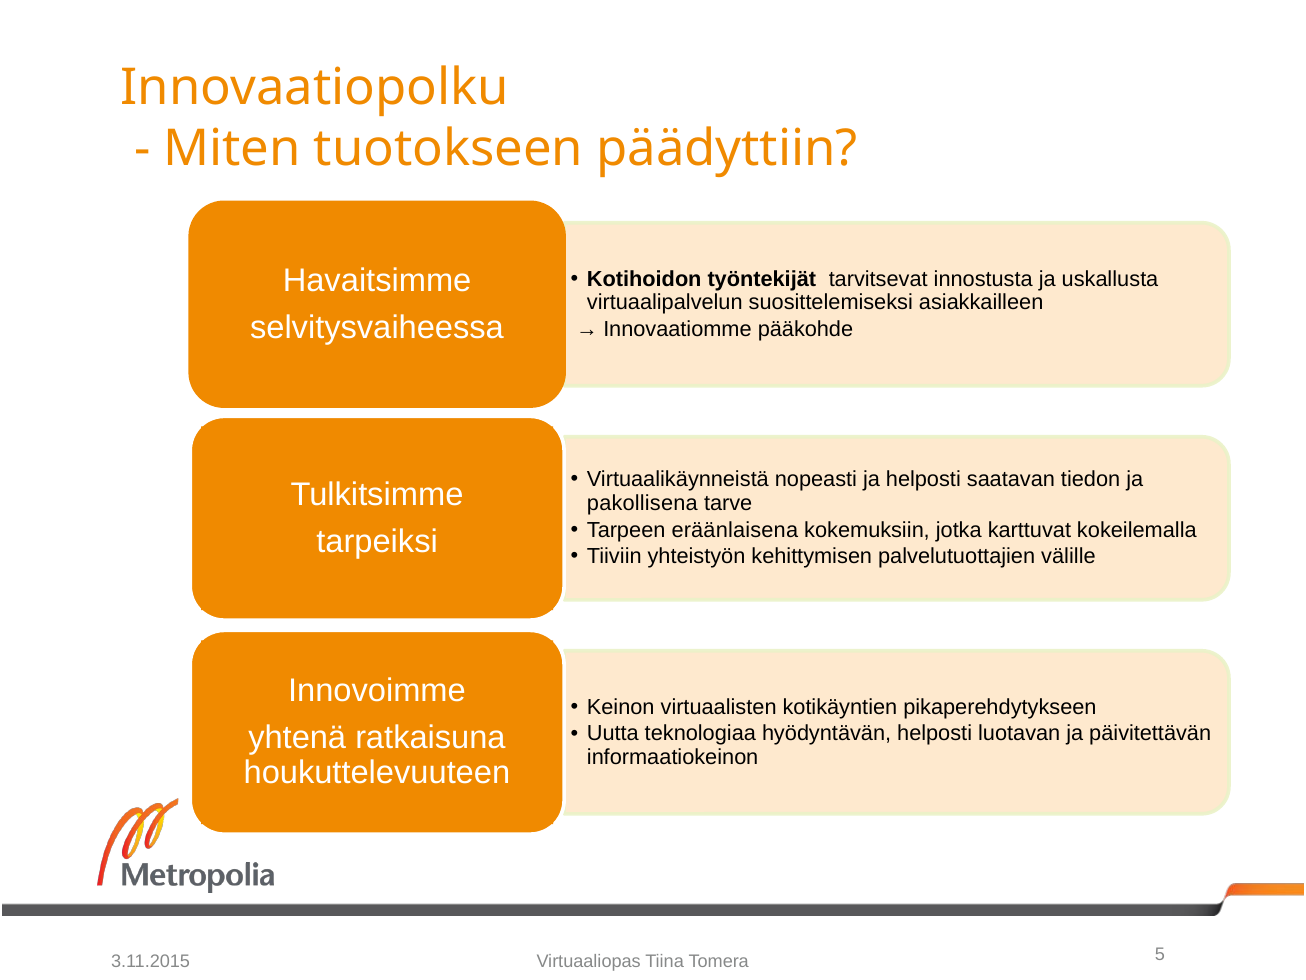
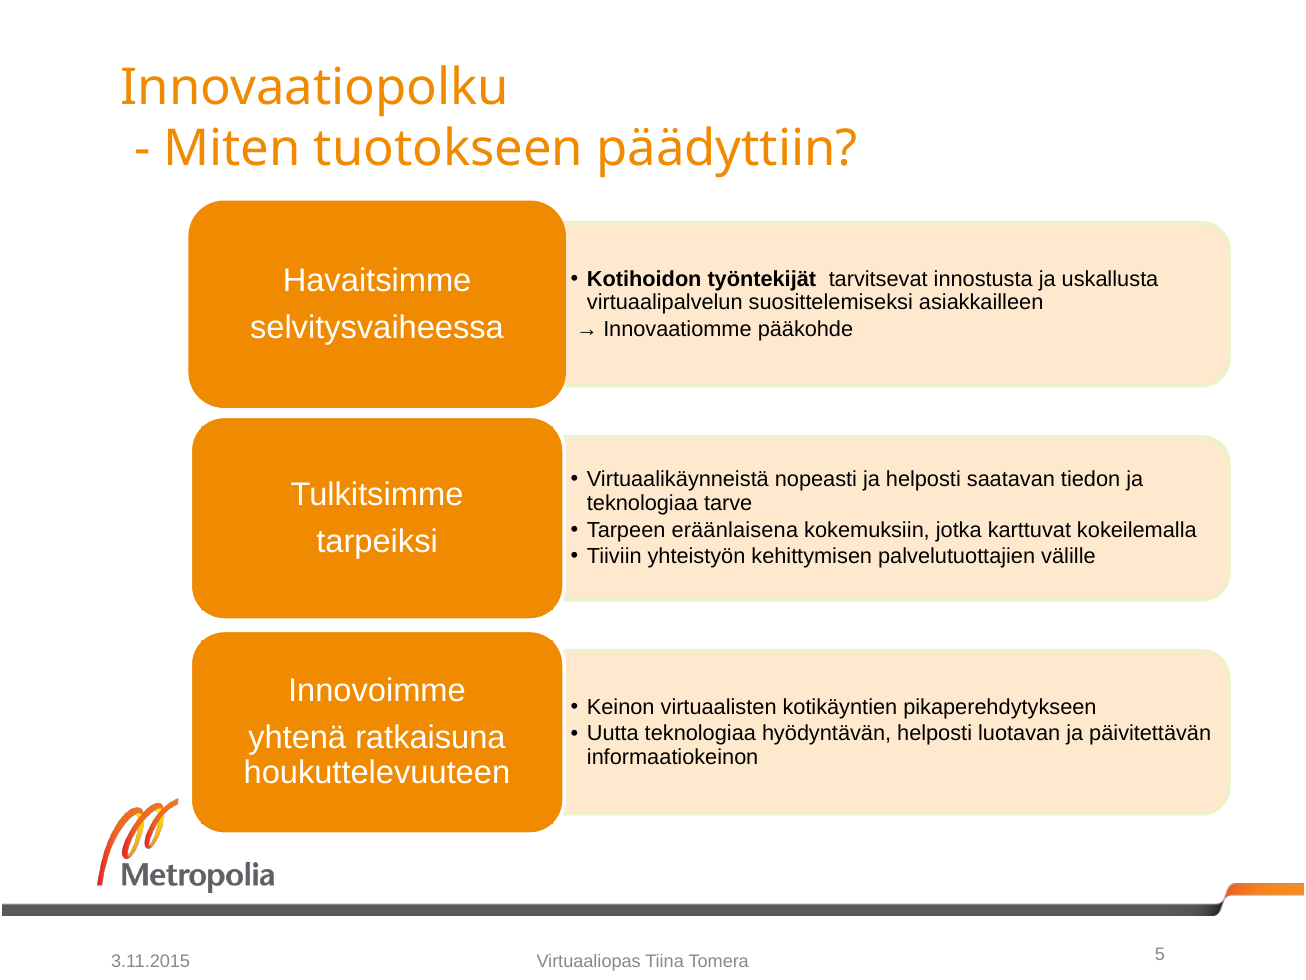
pakollisena at (642, 503): pakollisena -> teknologiaa
